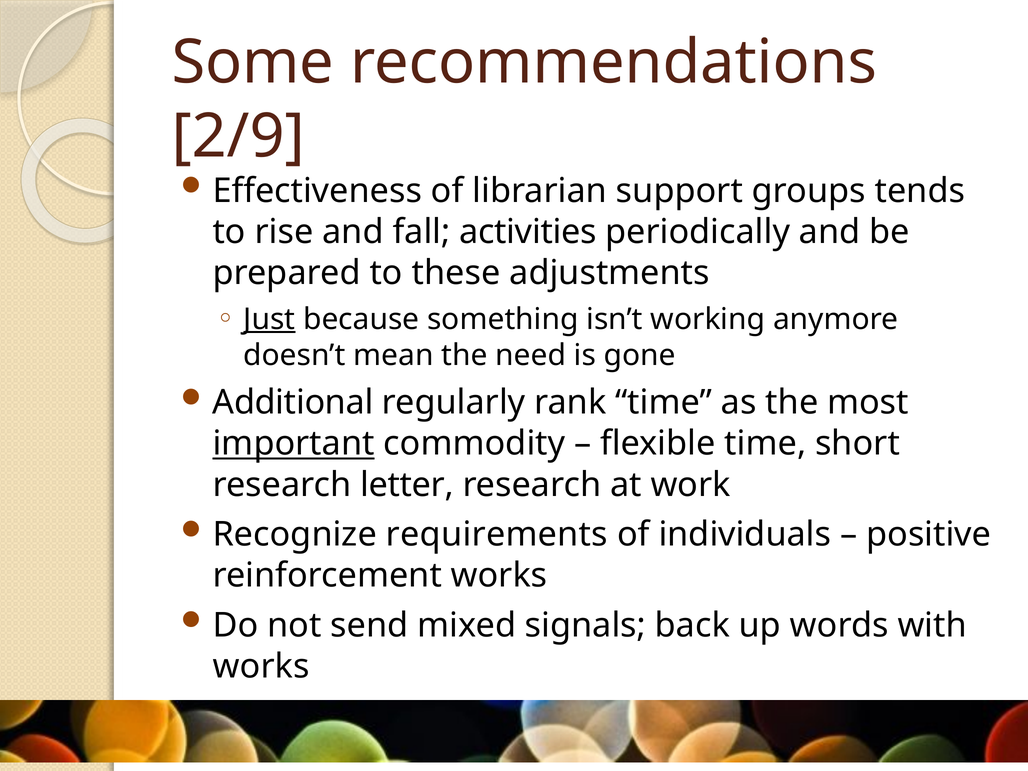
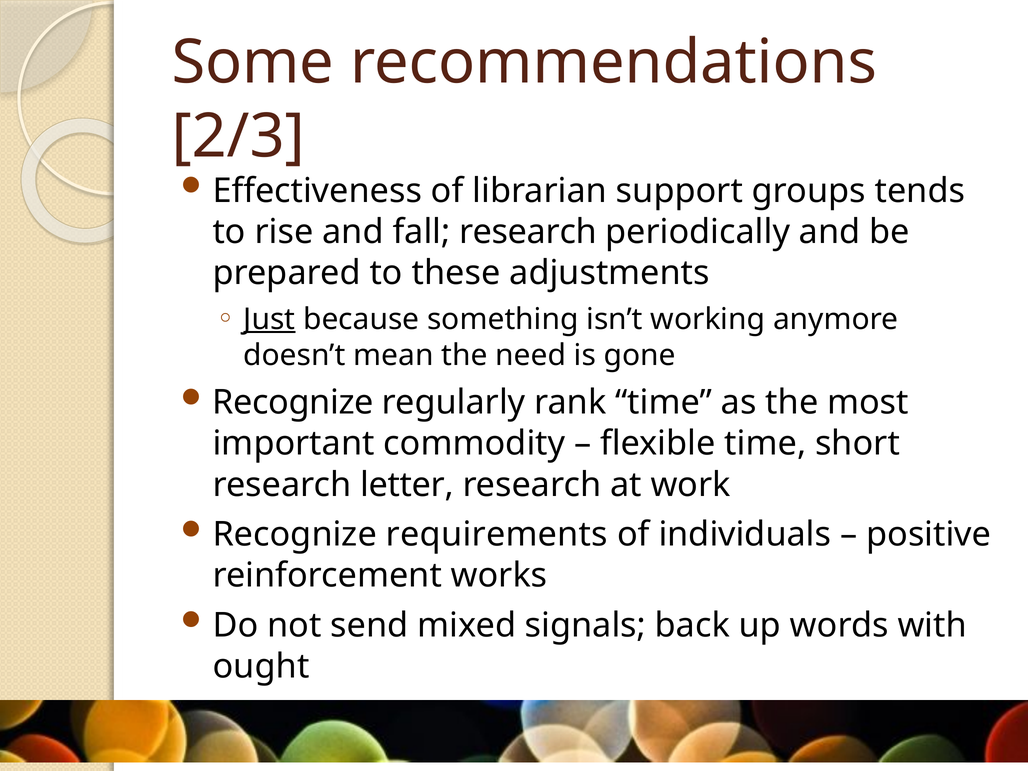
2/9: 2/9 -> 2/3
fall activities: activities -> research
Additional at (293, 403): Additional -> Recognize
important underline: present -> none
works at (261, 666): works -> ought
